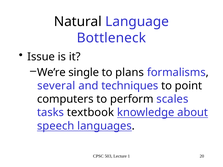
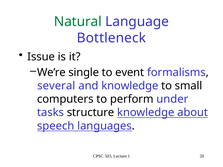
Natural colour: black -> green
plans: plans -> event
and techniques: techniques -> knowledge
point: point -> small
scales: scales -> under
textbook: textbook -> structure
